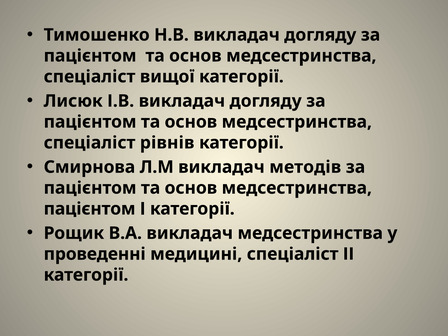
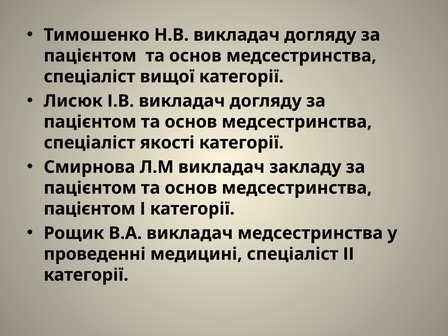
рівнів: рівнів -> якості
методів: методів -> закладу
